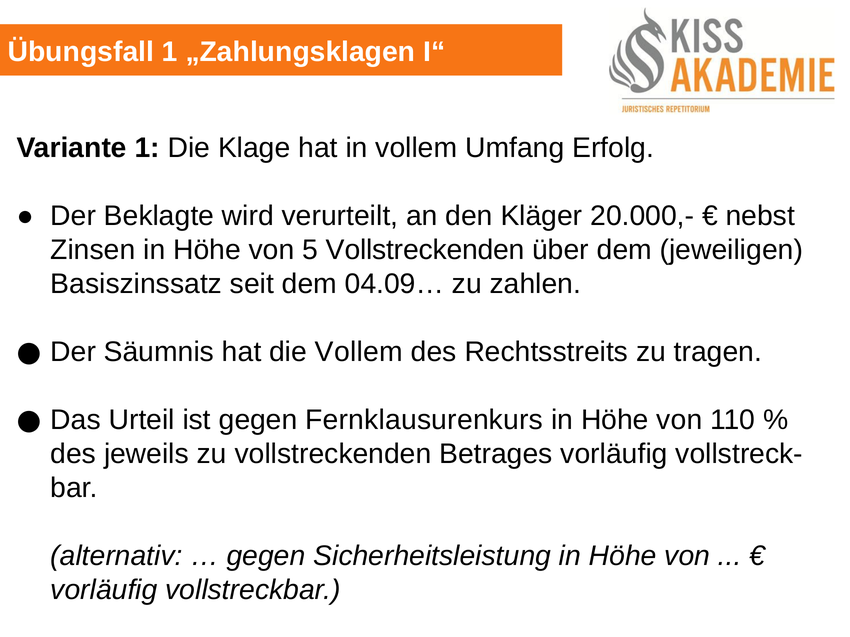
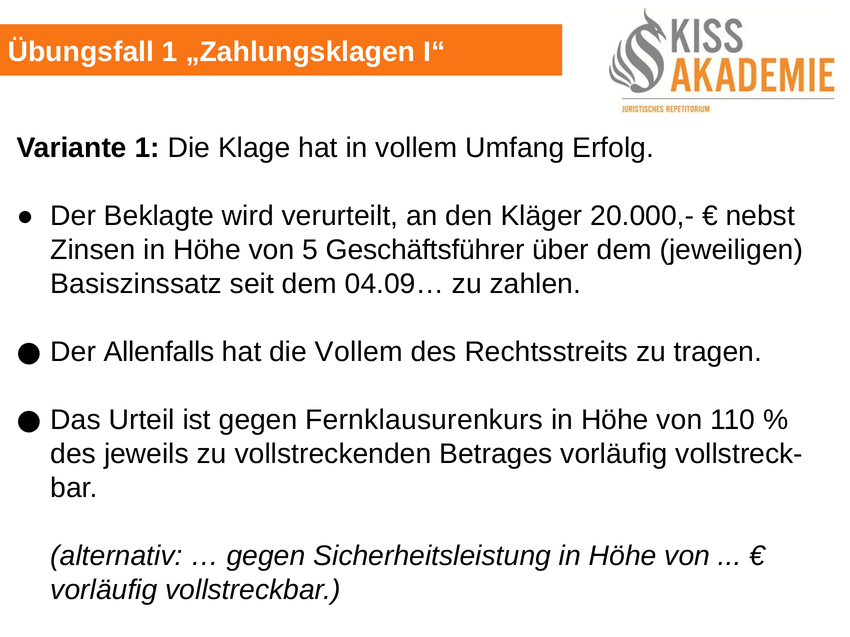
5 Vollstreckenden: Vollstreckenden -> Geschäftsführer
Säumnis: Säumnis -> Allenfalls
